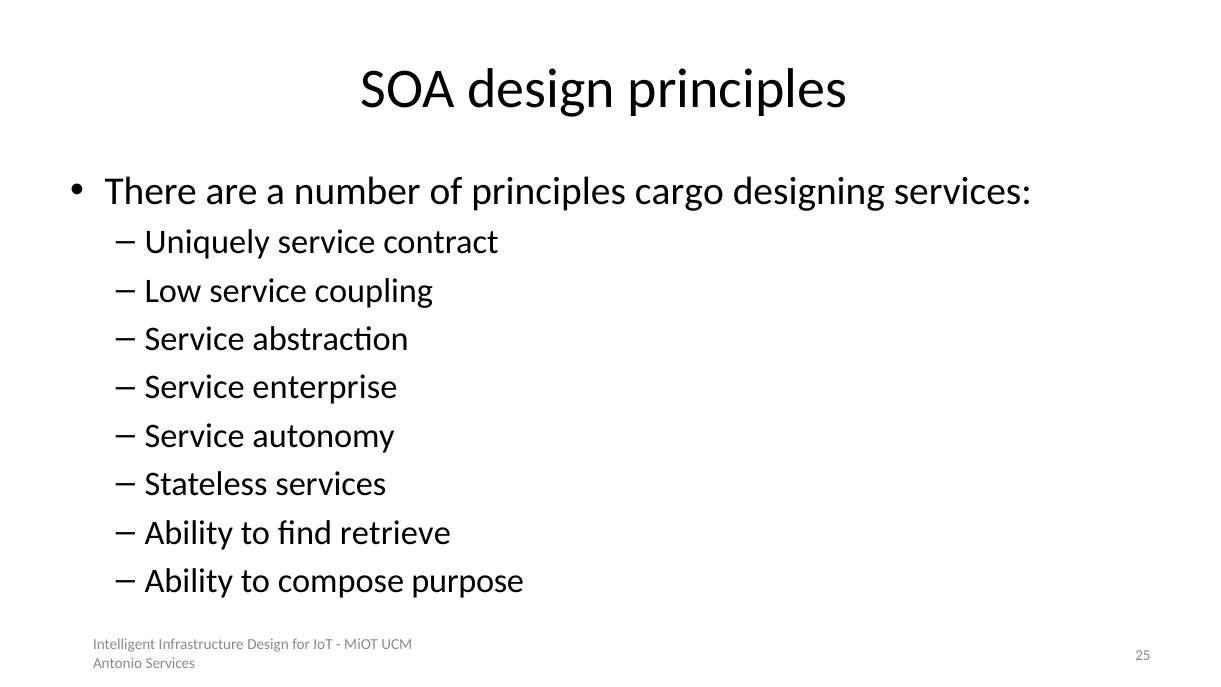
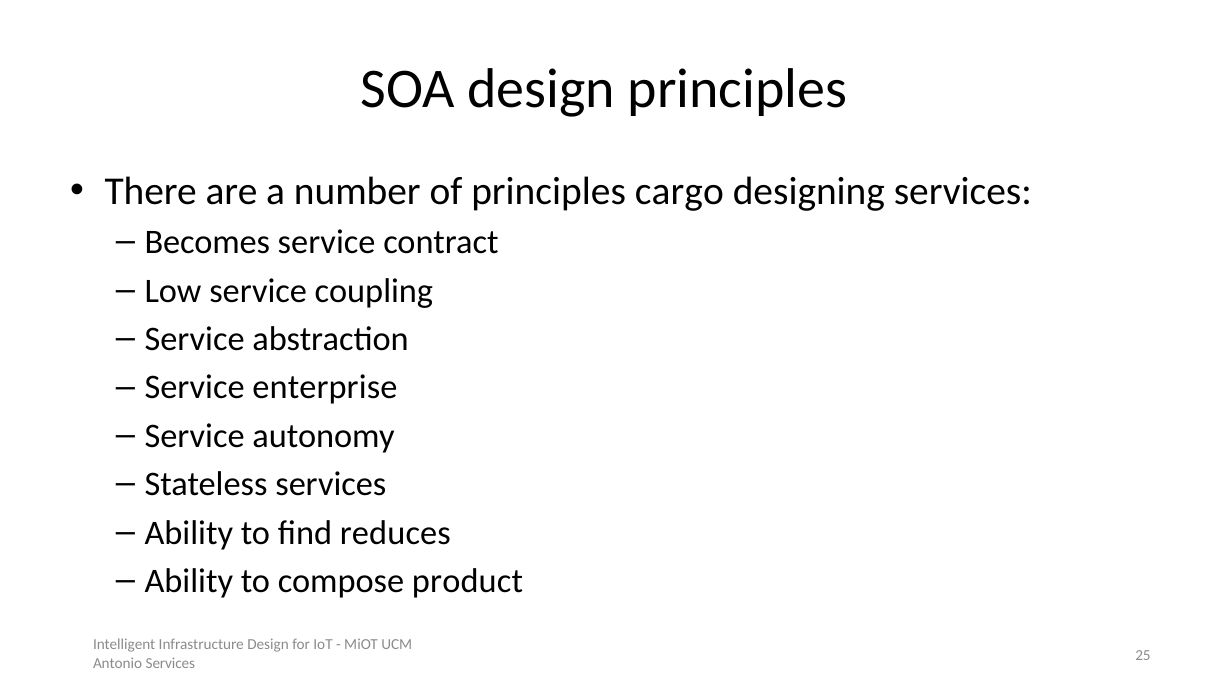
Uniquely: Uniquely -> Becomes
retrieve: retrieve -> reduces
purpose: purpose -> product
